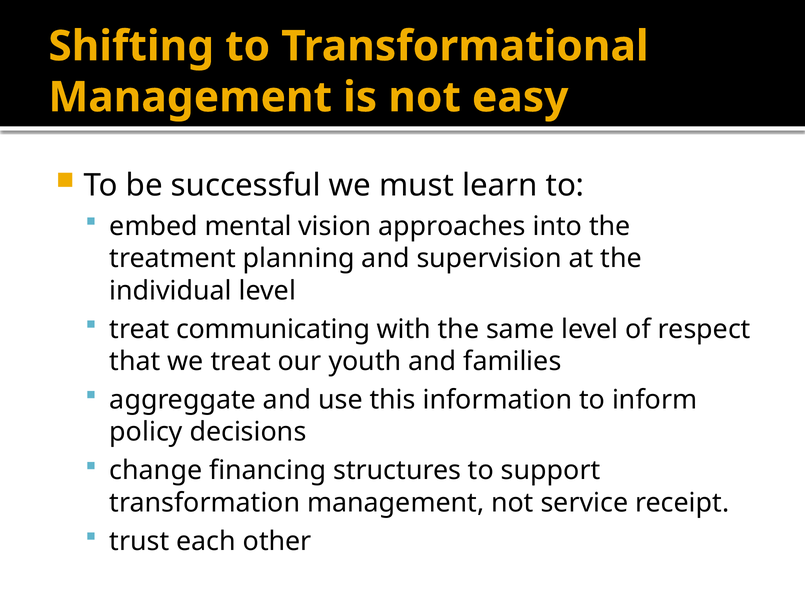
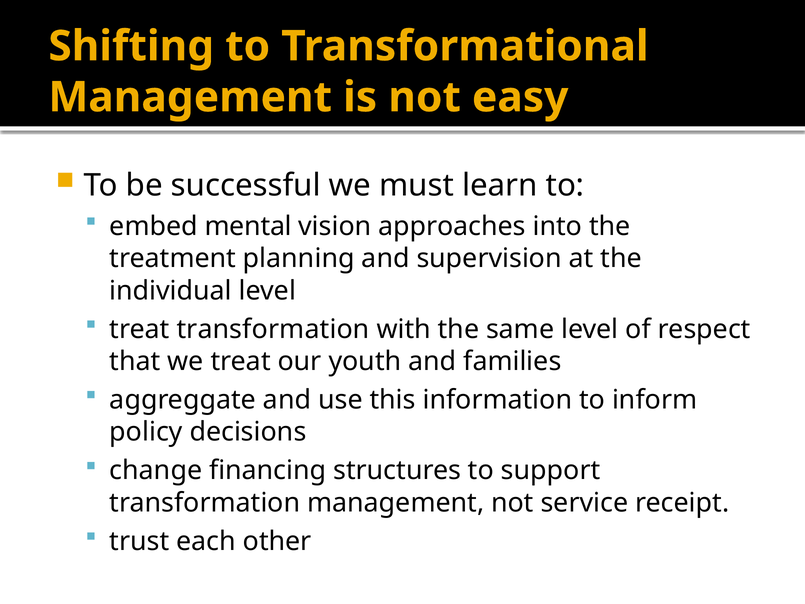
treat communicating: communicating -> transformation
